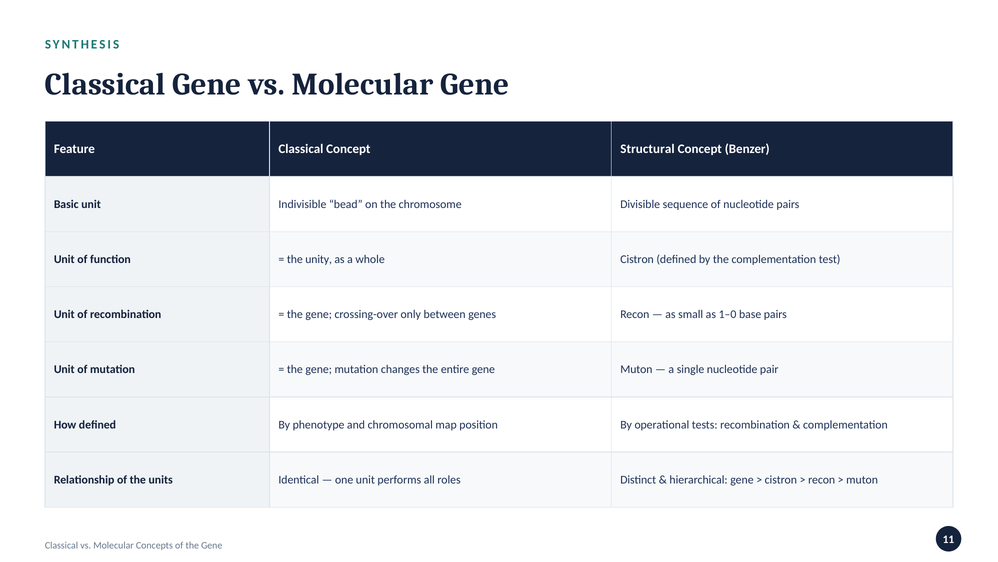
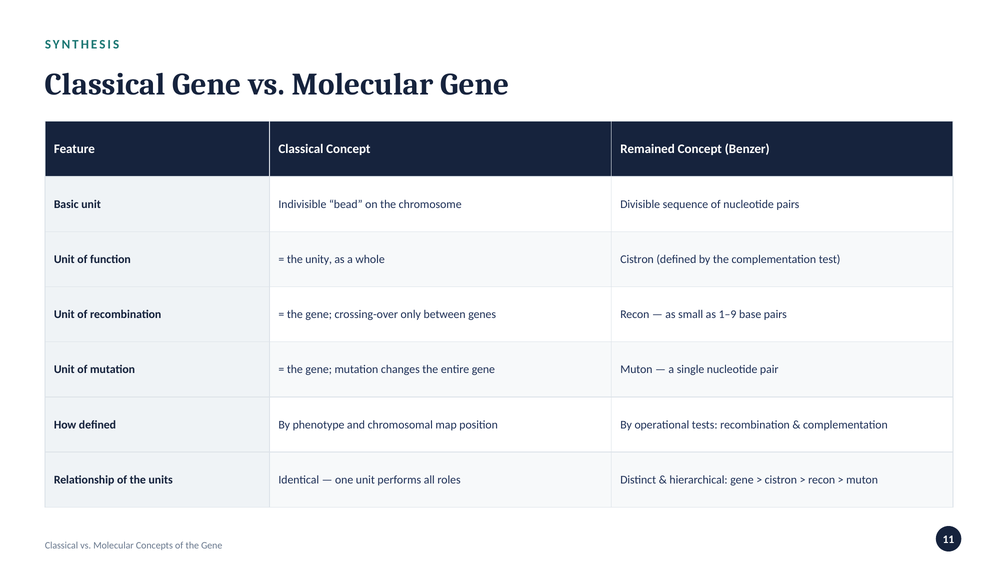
Structural: Structural -> Remained
1–0: 1–0 -> 1–9
